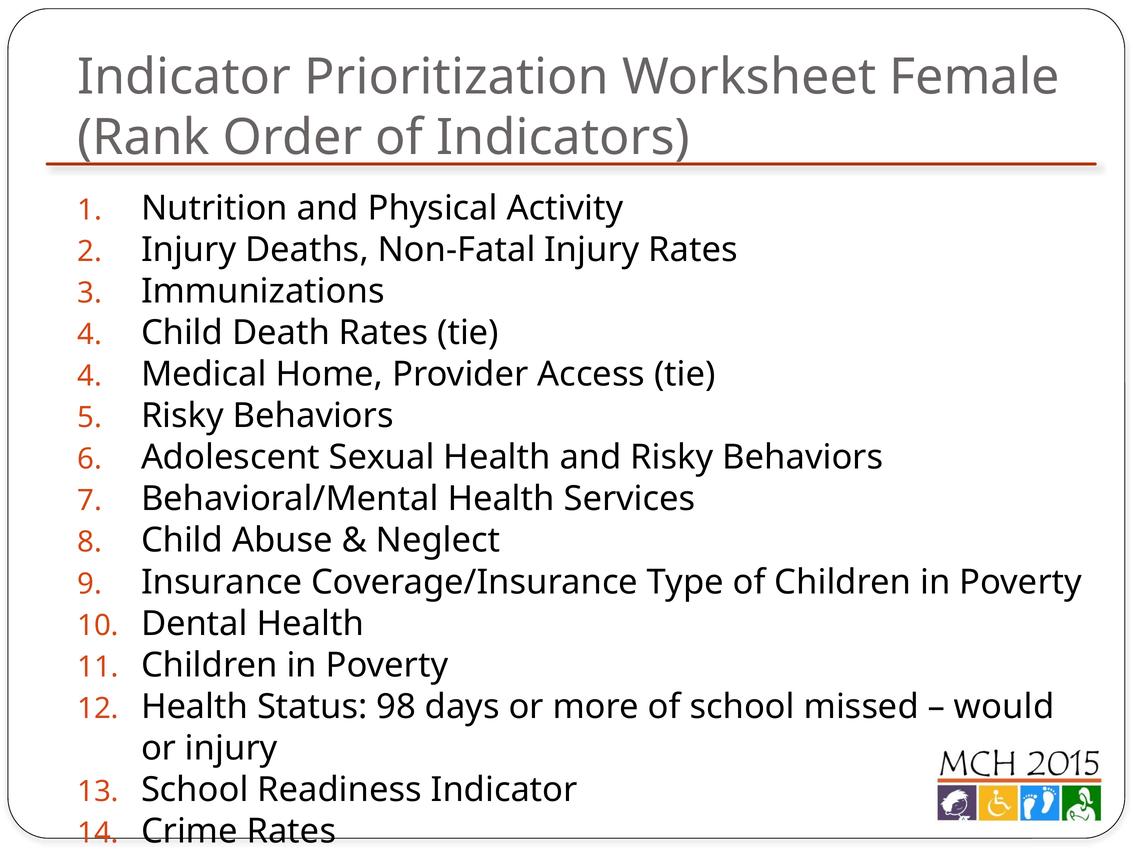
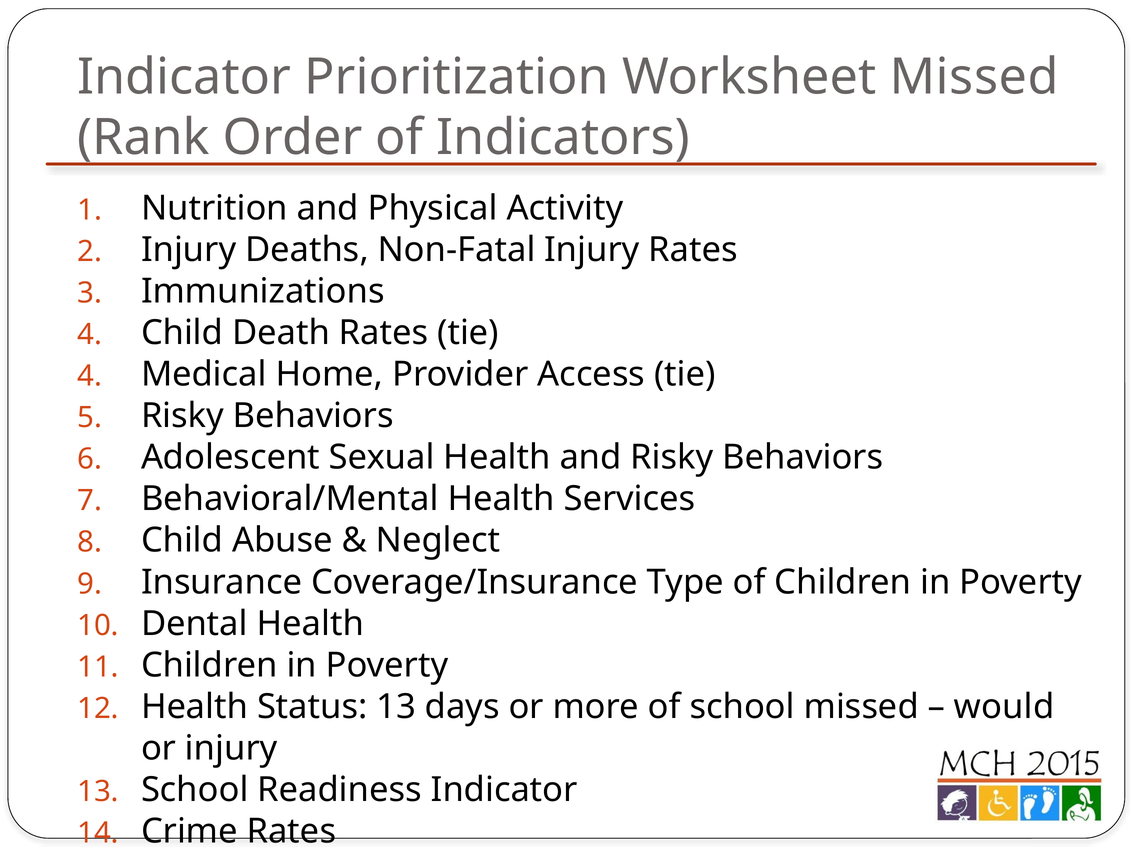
Worksheet Female: Female -> Missed
Status 98: 98 -> 13
